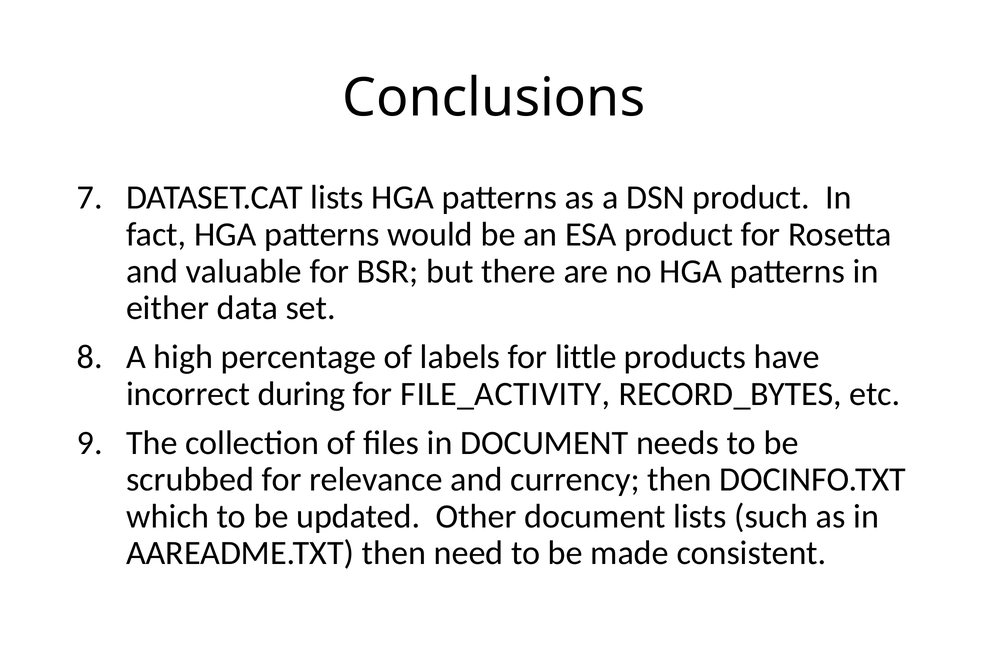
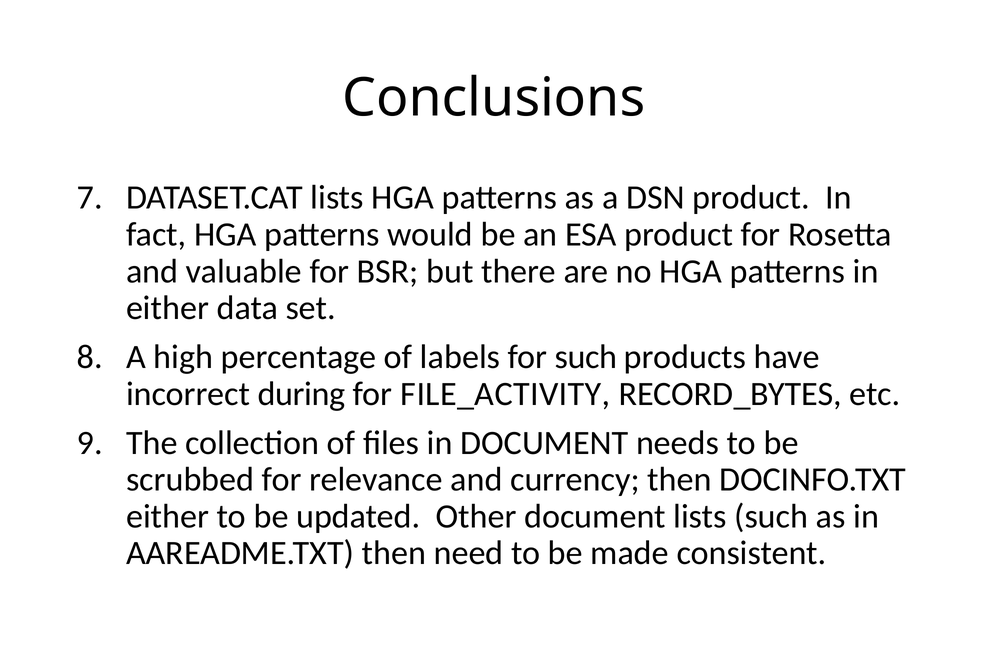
for little: little -> such
which at (168, 517): which -> either
